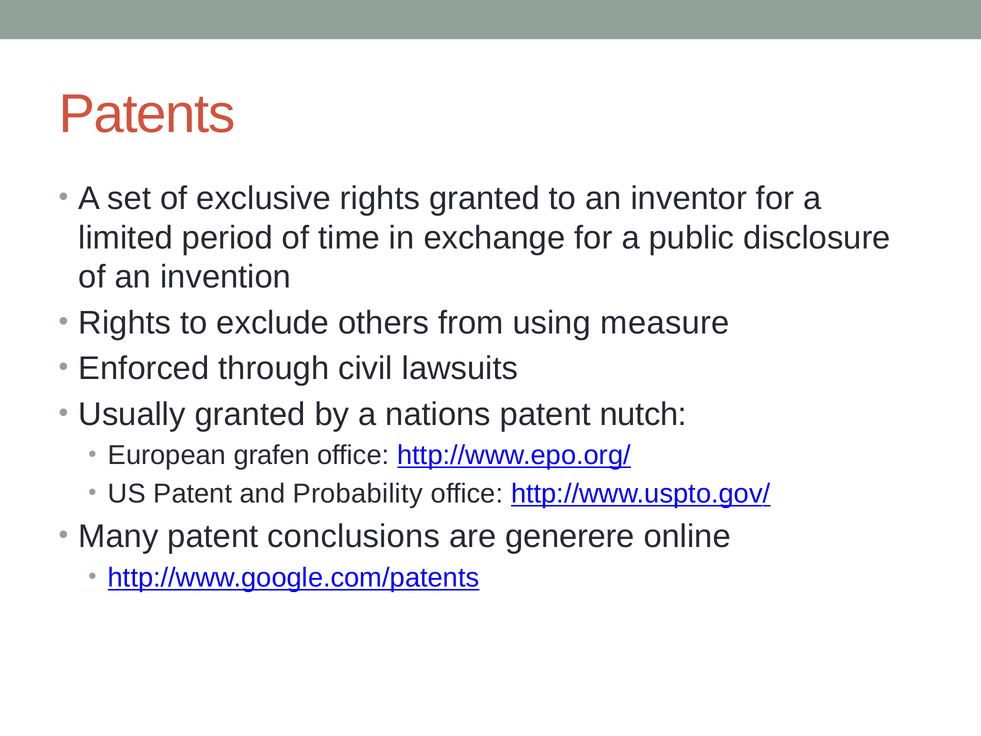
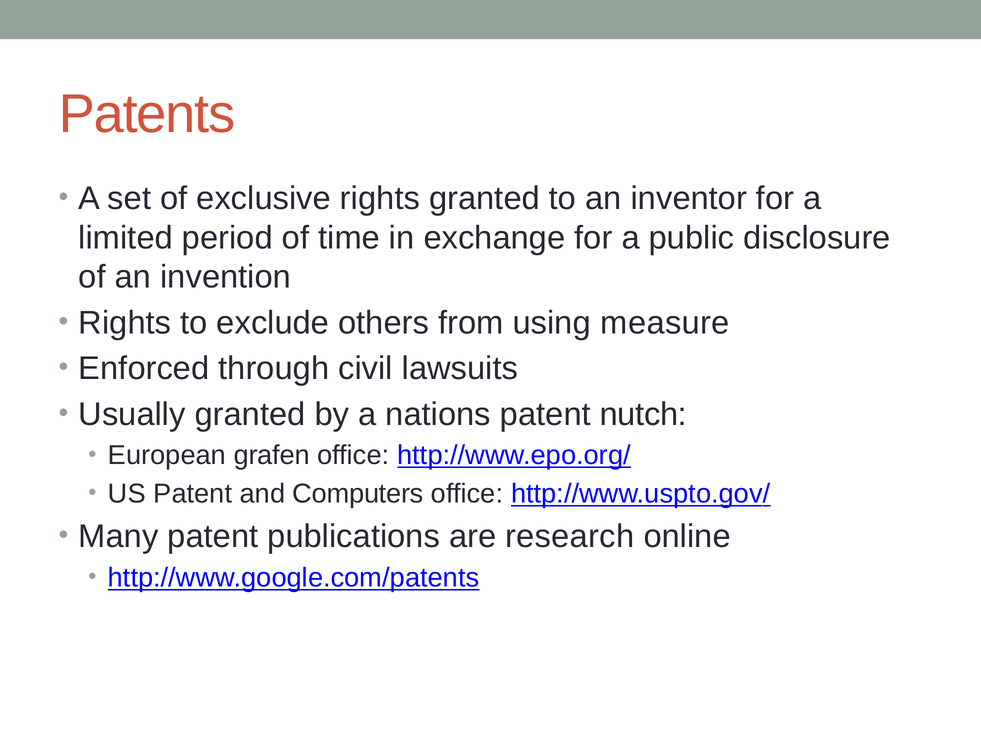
Probability: Probability -> Computers
conclusions: conclusions -> publications
generere: generere -> research
